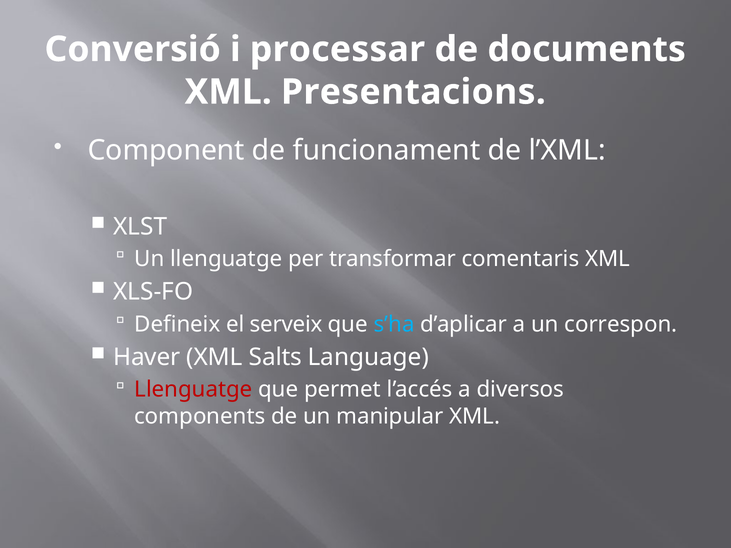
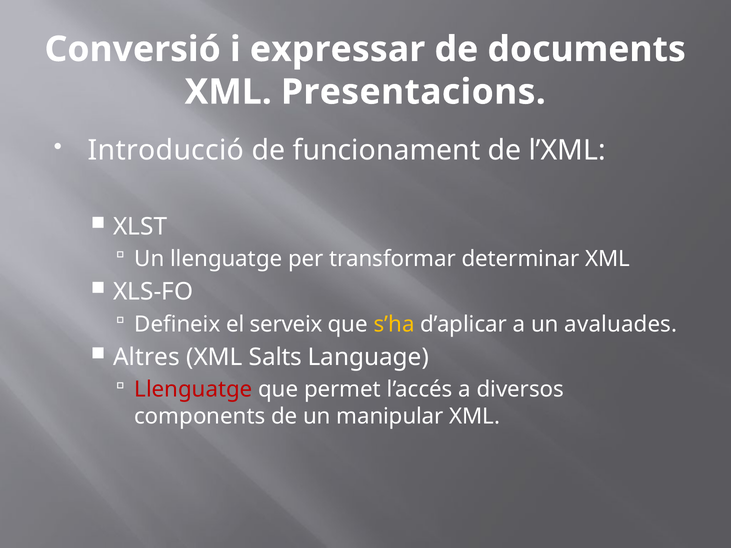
processar: processar -> expressar
Component: Component -> Introducció
comentaris: comentaris -> determinar
s’ha colour: light blue -> yellow
correspon: correspon -> avaluades
Haver: Haver -> Altres
